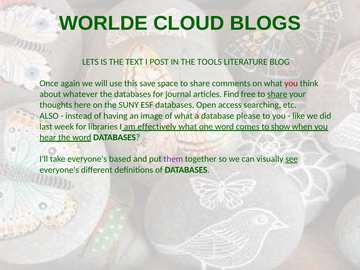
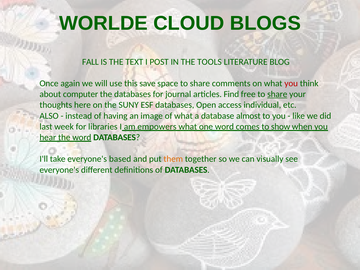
LETS: LETS -> FALL
whatever: whatever -> computer
searching: searching -> individual
please: please -> almost
effectively: effectively -> empowers
them colour: purple -> orange
see underline: present -> none
